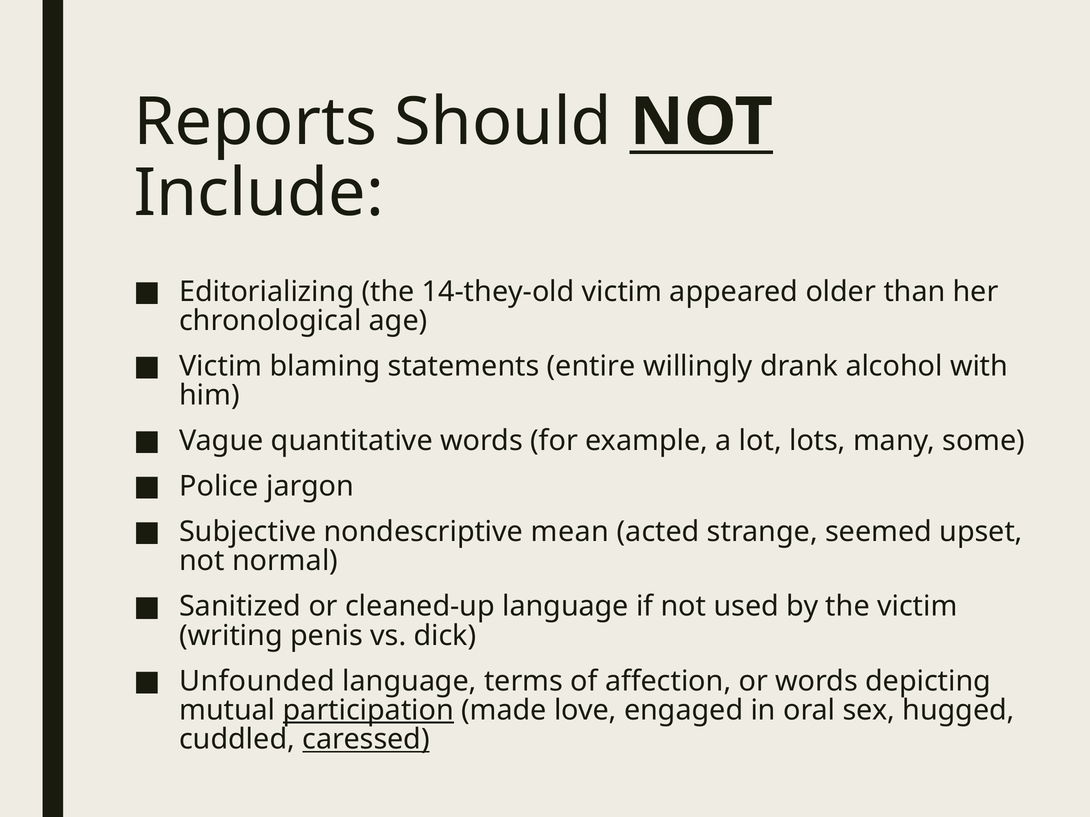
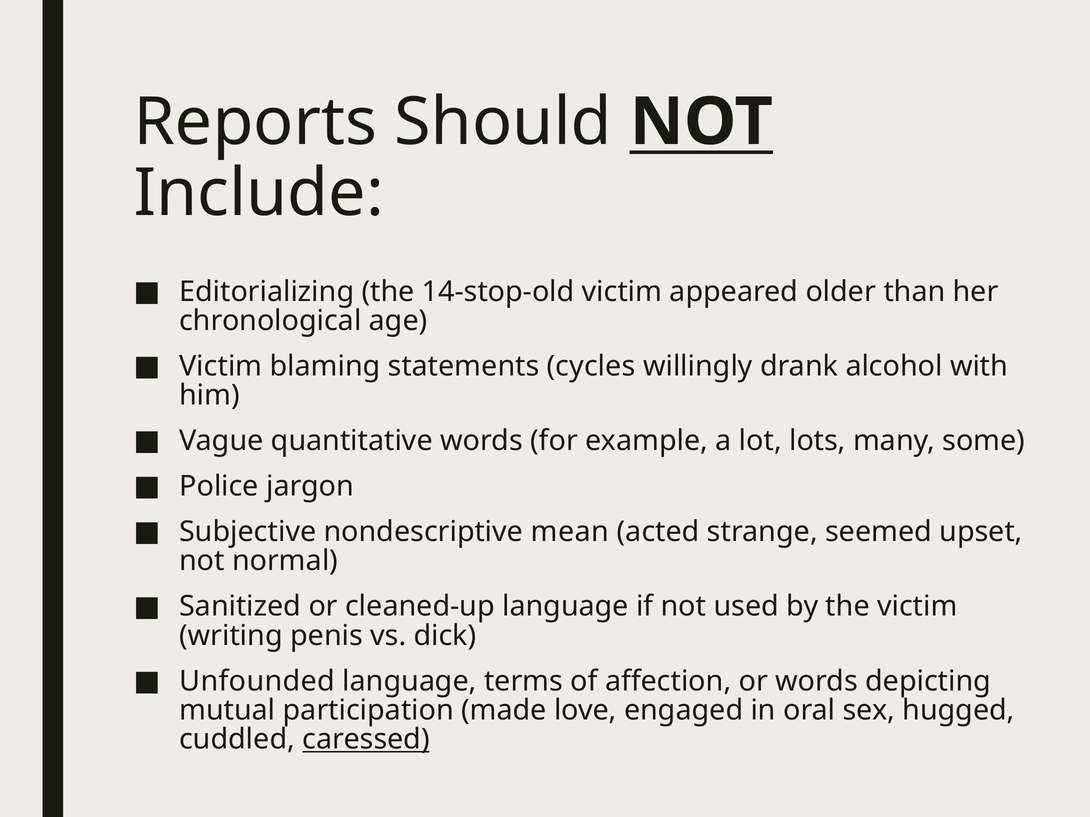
14-they-old: 14-they-old -> 14-stop-old
entire: entire -> cycles
participation underline: present -> none
